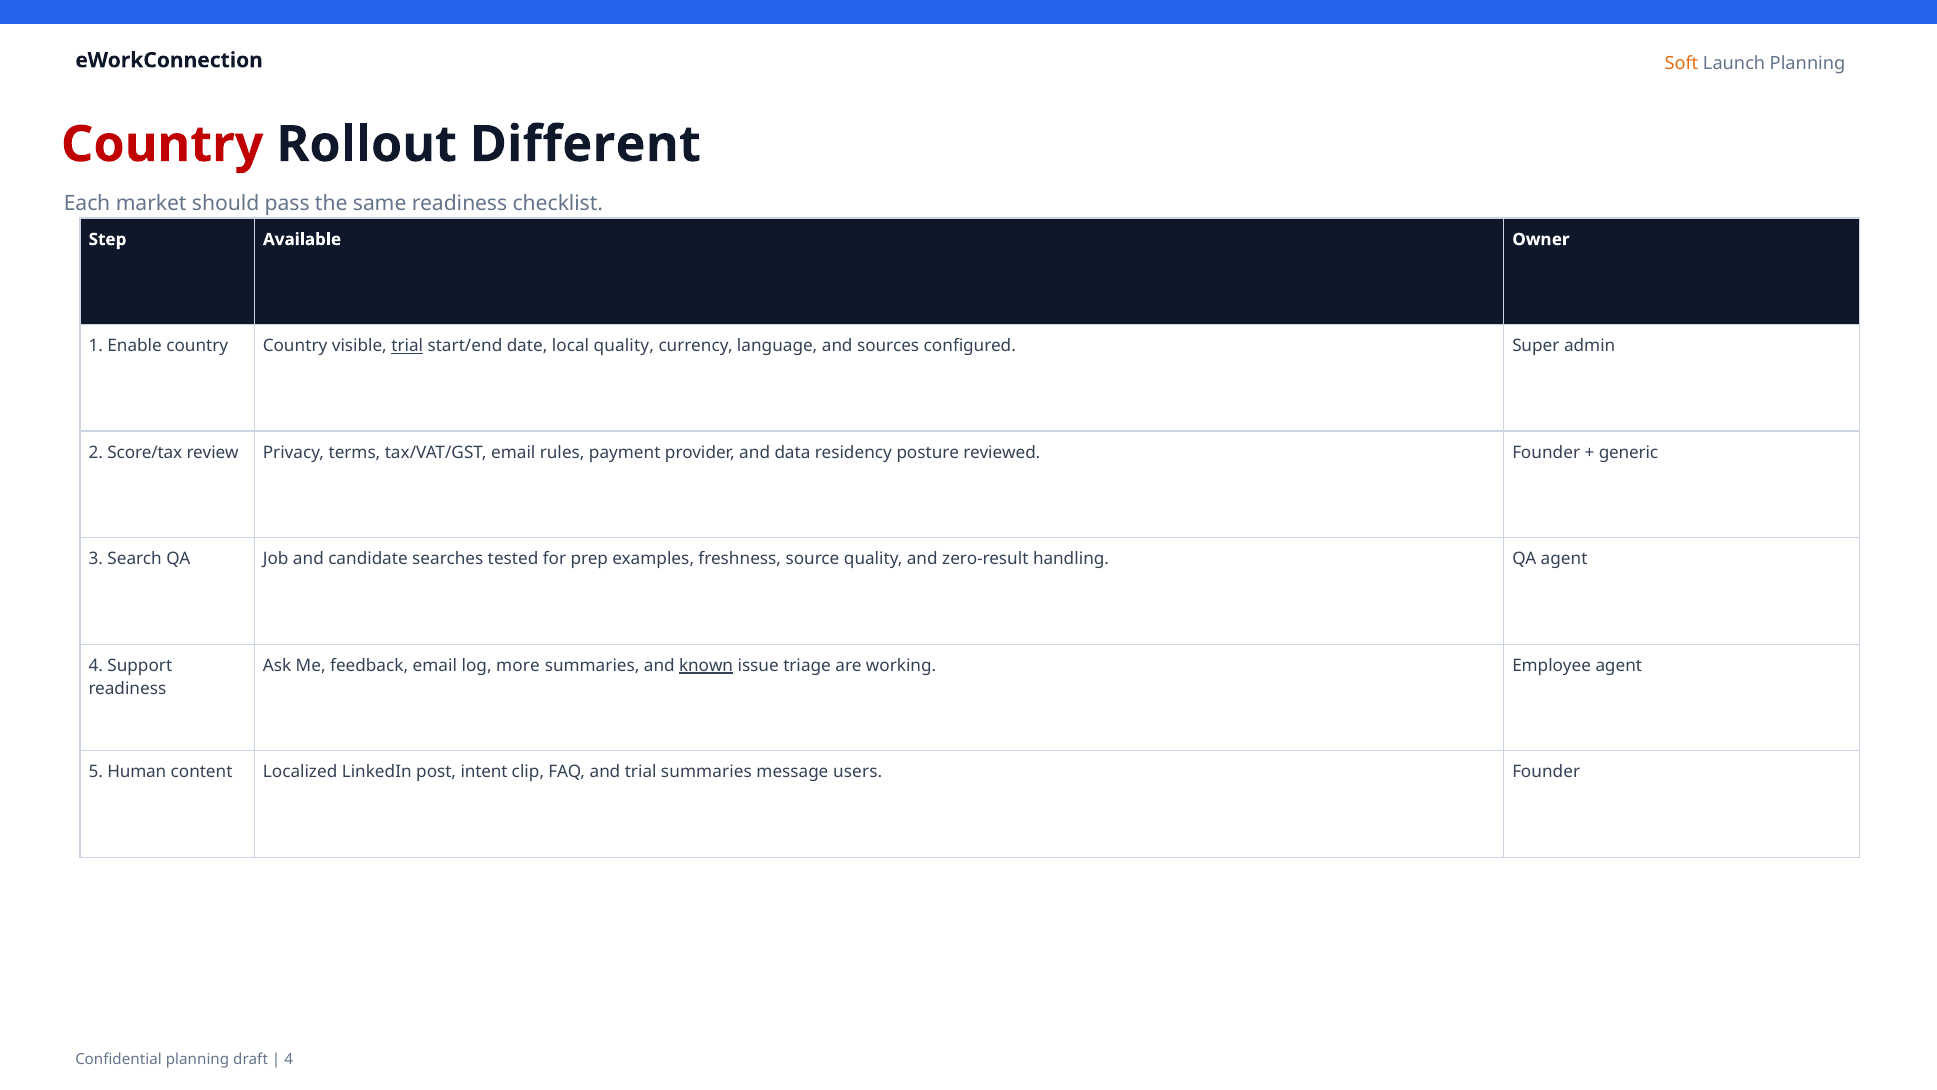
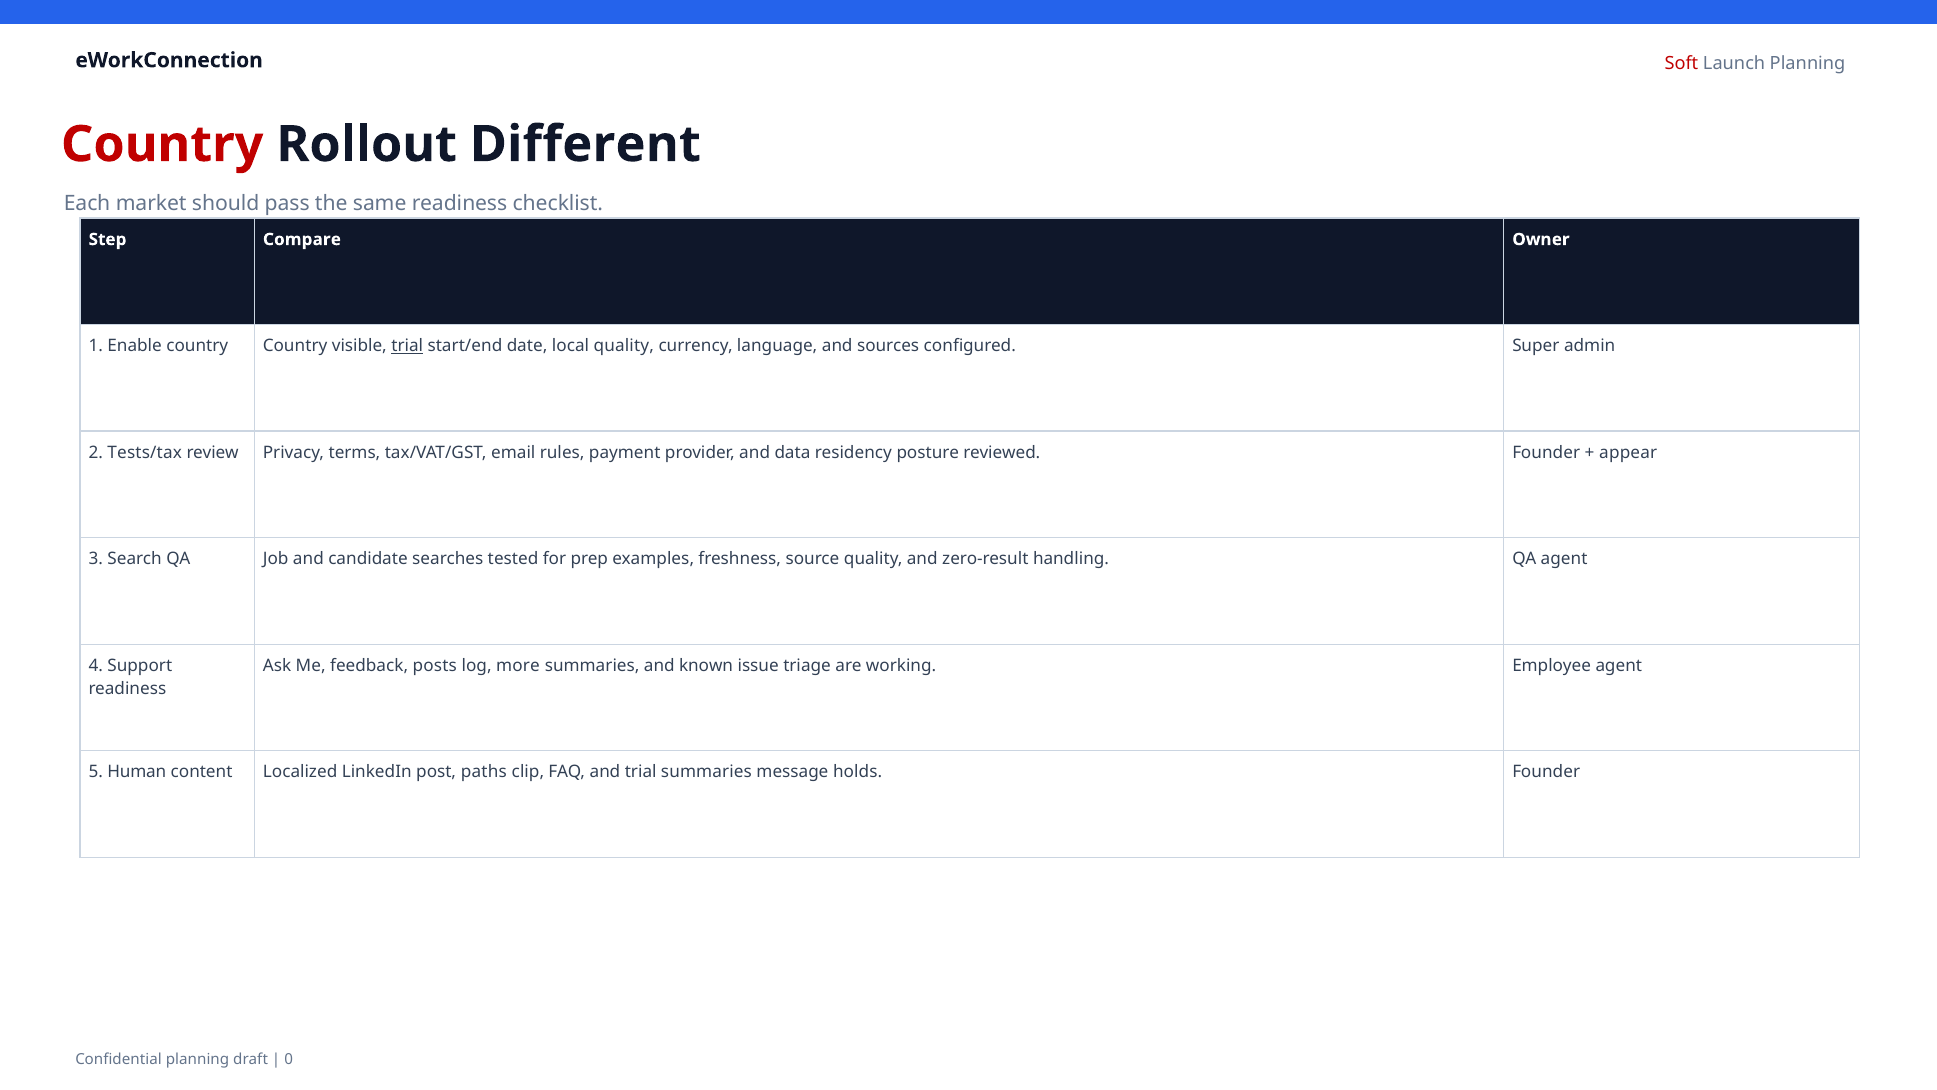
Soft colour: orange -> red
Available: Available -> Compare
Score/tax: Score/tax -> Tests/tax
generic: generic -> appear
feedback email: email -> posts
known underline: present -> none
intent: intent -> paths
users: users -> holds
4 at (289, 1059): 4 -> 0
